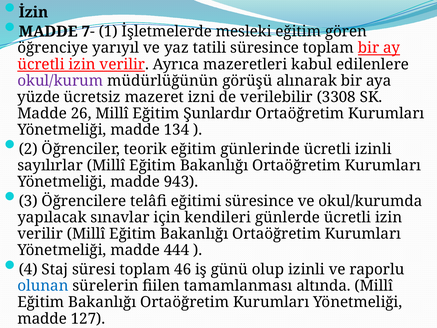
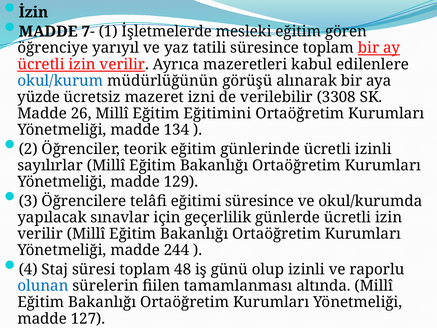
okul/kurum colour: purple -> blue
Şunlardır: Şunlardır -> Eğitimini
943: 943 -> 129
kendileri: kendileri -> geçerlilik
444: 444 -> 244
46: 46 -> 48
